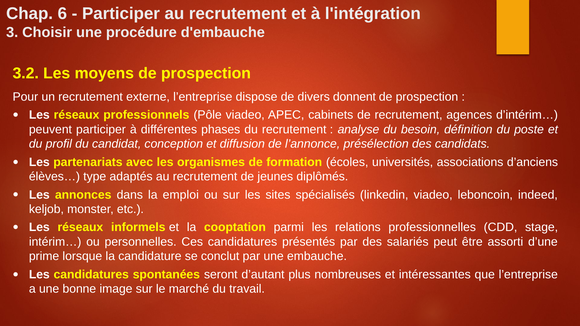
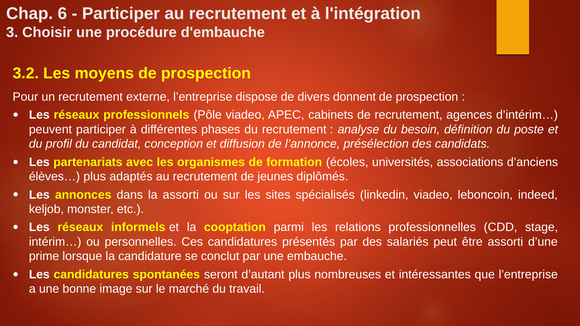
élèves… type: type -> plus
la emploi: emploi -> assorti
